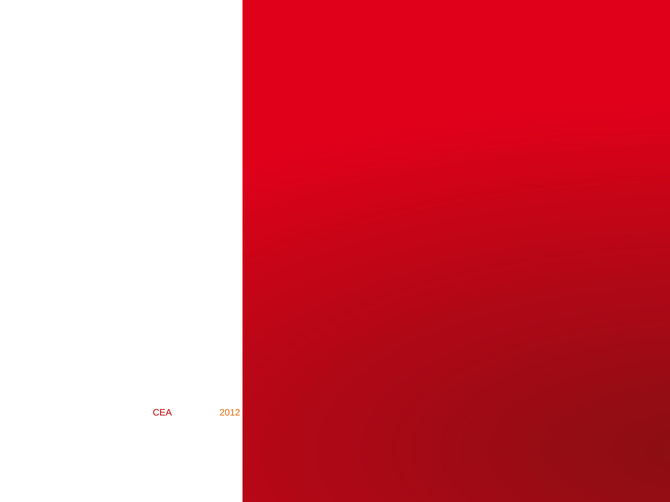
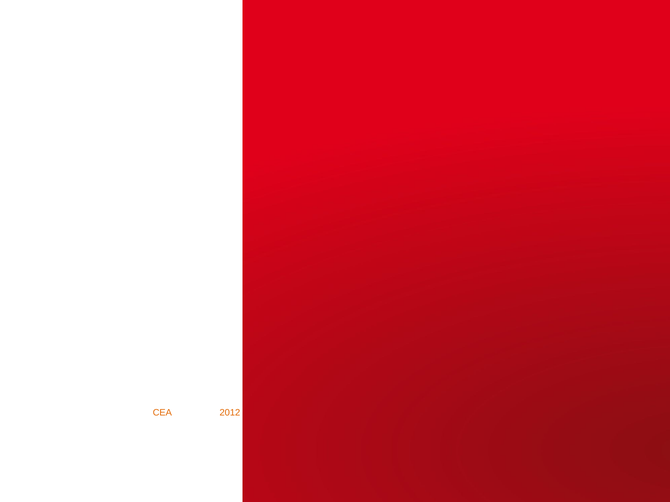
CEA colour: red -> orange
